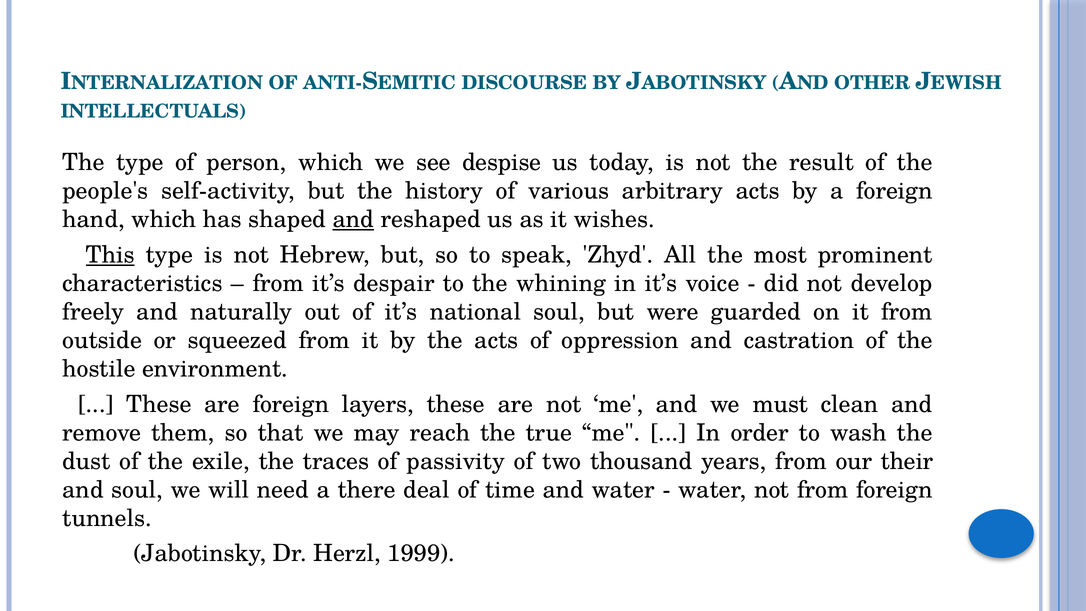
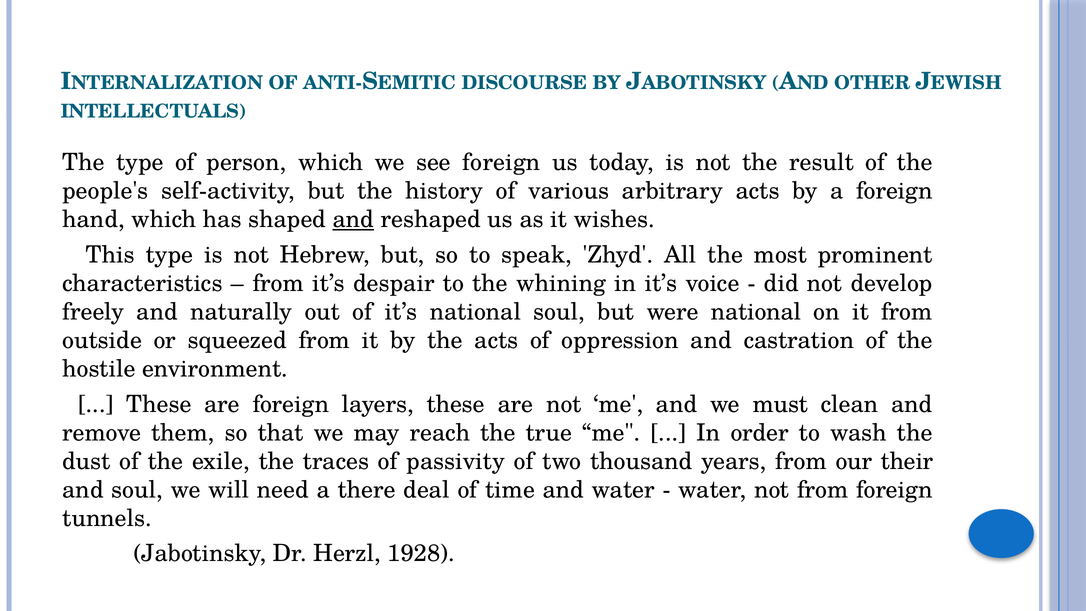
see despise: despise -> foreign
This underline: present -> none
were guarded: guarded -> national
1999: 1999 -> 1928
